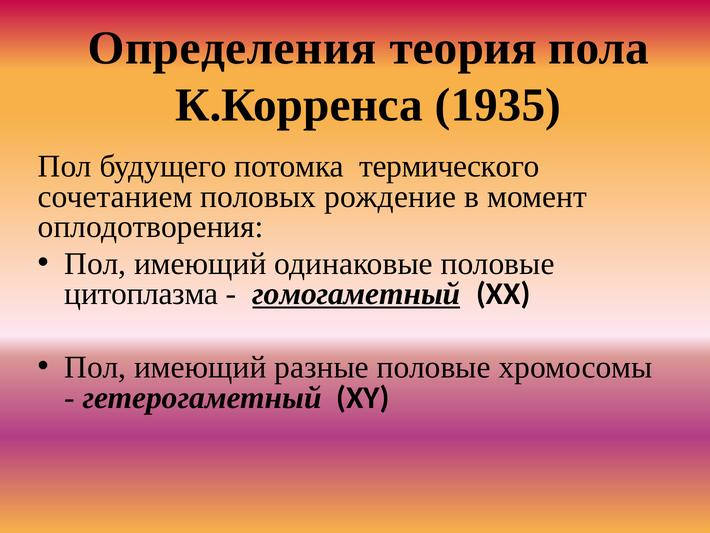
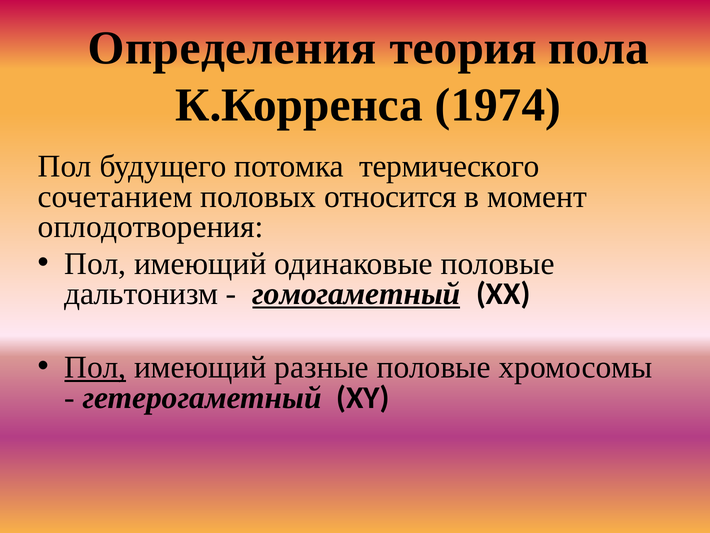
1935: 1935 -> 1974
рождение: рождение -> относится
цитоплазма: цитоплазма -> дальтонизм
Пол at (95, 367) underline: none -> present
